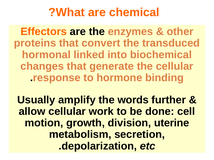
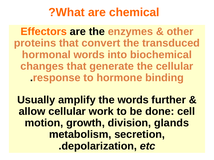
hormonal linked: linked -> words
uterine: uterine -> glands
